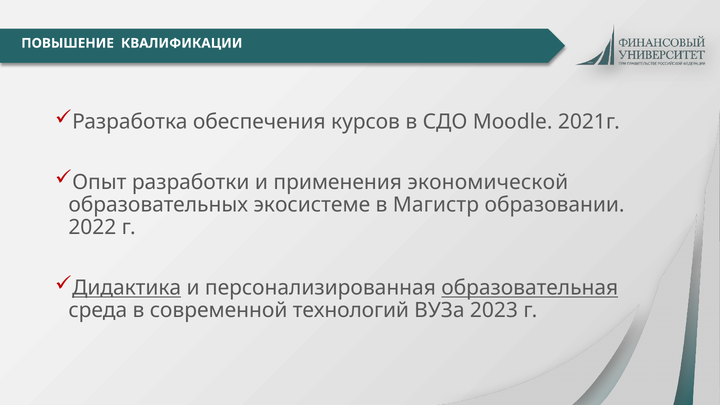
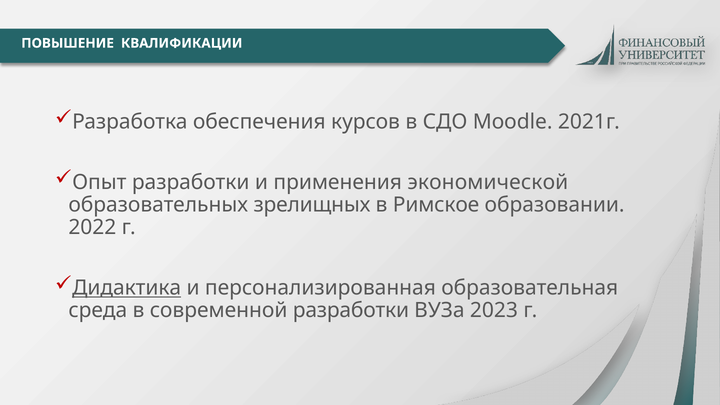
экосистеме: экосистеме -> зрелищных
Магистр: Магистр -> Римское
образовательная underline: present -> none
современной технологий: технологий -> разработки
